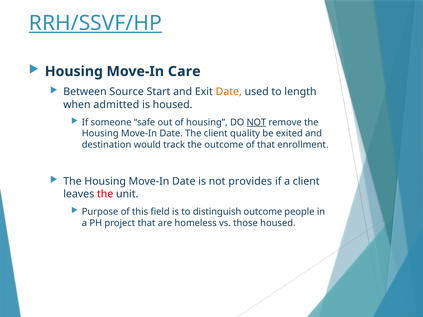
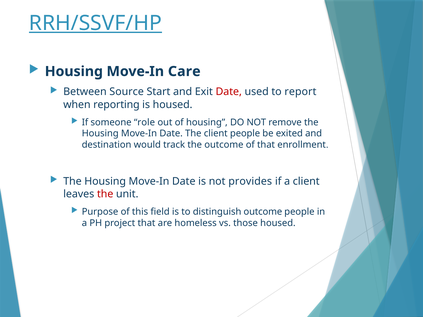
Date at (229, 92) colour: orange -> red
length: length -> report
admitted: admitted -> reporting
safe: safe -> role
NOT at (256, 122) underline: present -> none
client quality: quality -> people
